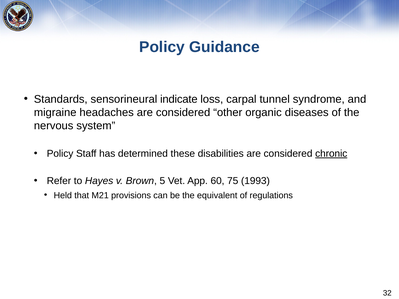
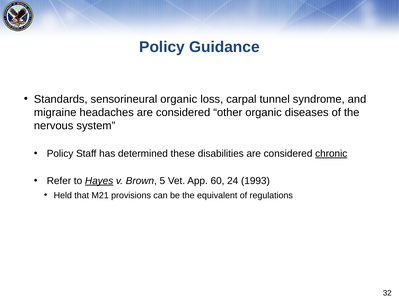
sensorineural indicate: indicate -> organic
Hayes underline: none -> present
75: 75 -> 24
